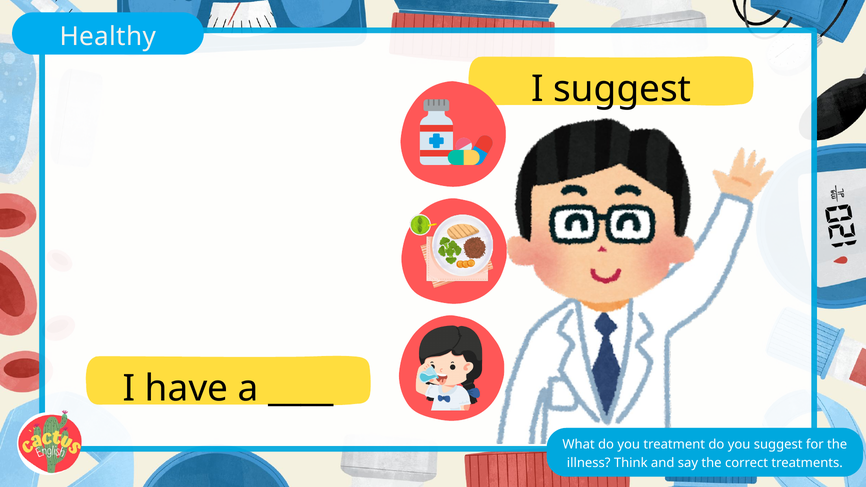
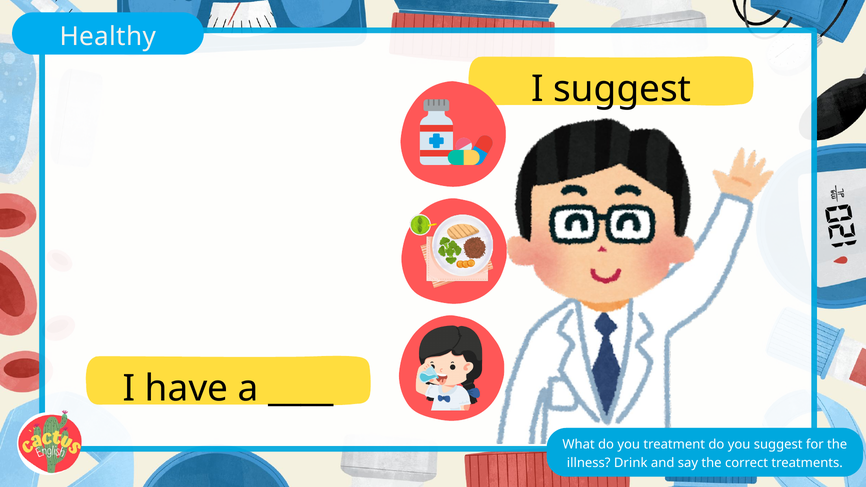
Think: Think -> Drink
